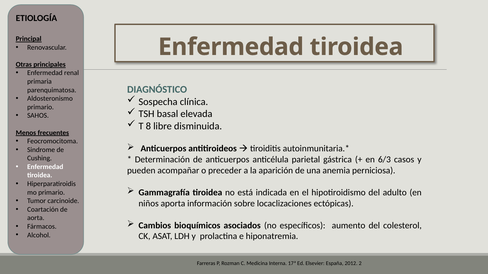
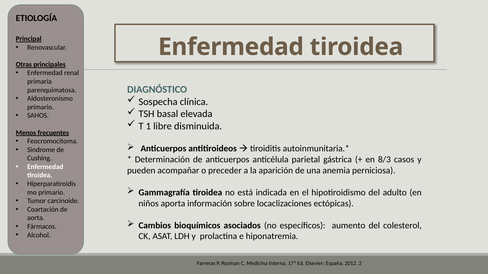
8: 8 -> 1
6/3: 6/3 -> 8/3
